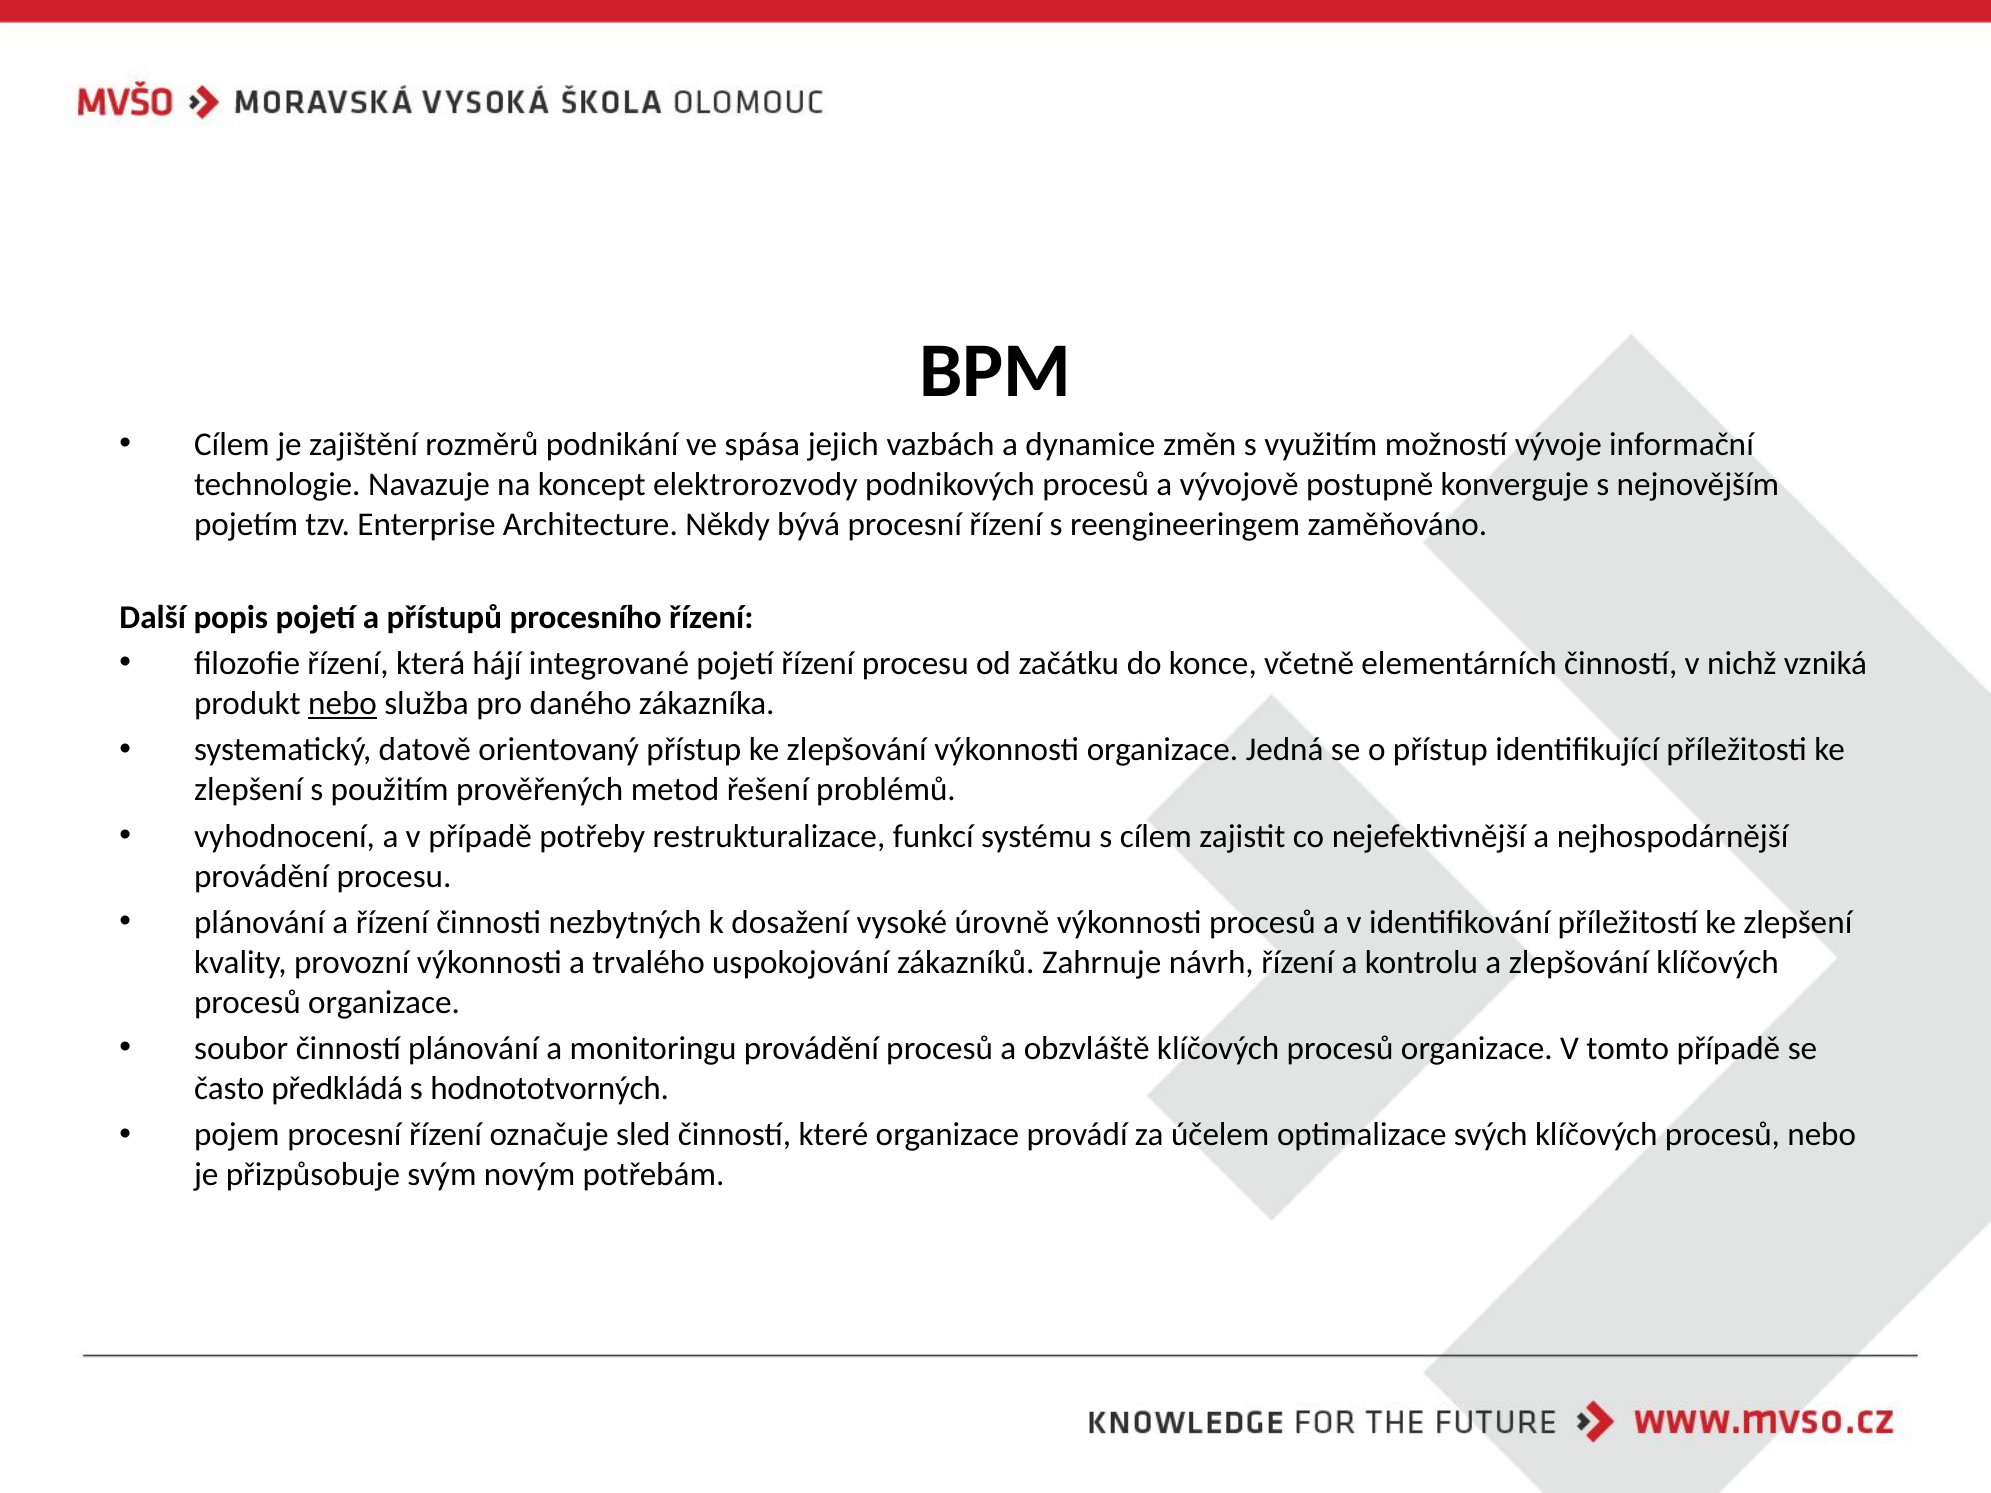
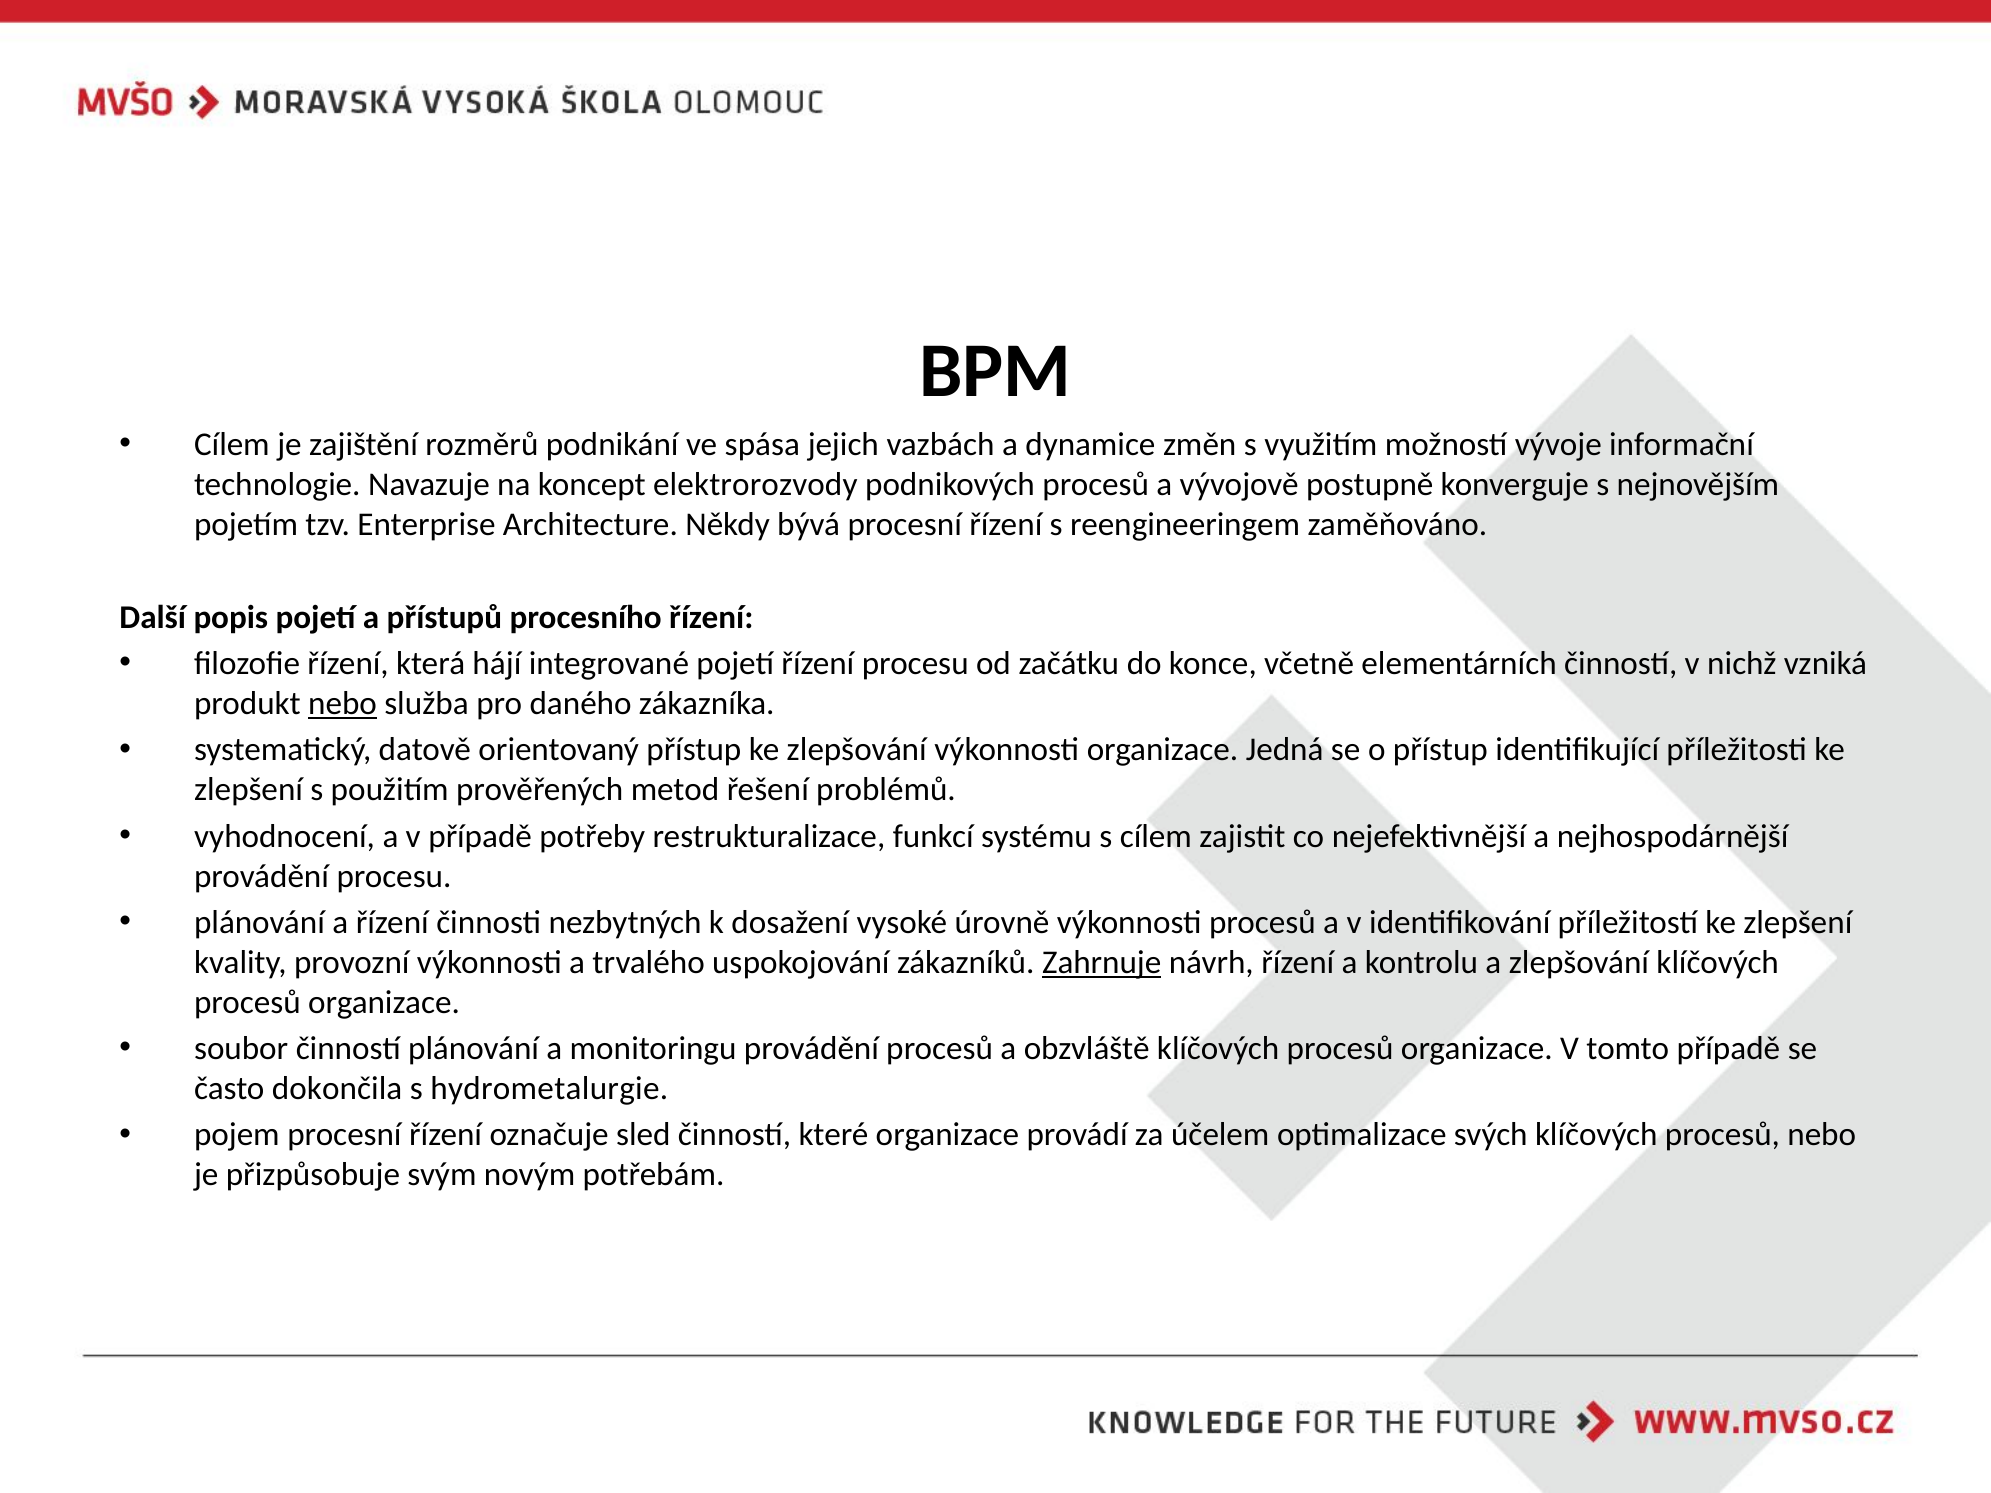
Zahrnuje underline: none -> present
předkládá: předkládá -> dokončila
hodnototvorných: hodnototvorných -> hydrometalurgie
